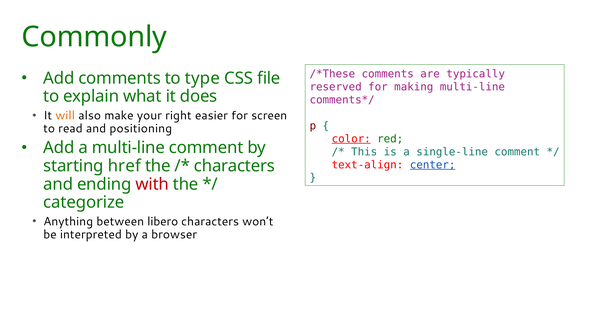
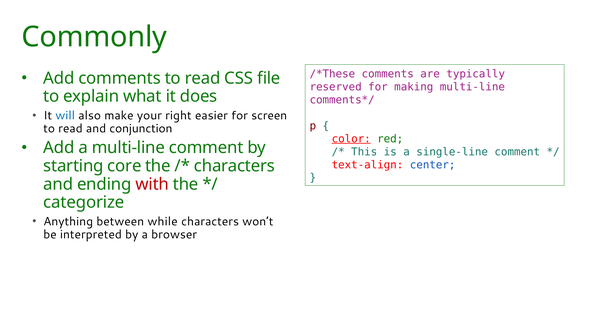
comments to type: type -> read
will colour: orange -> blue
positioning: positioning -> conjunction
center underline: present -> none
href: href -> core
libero: libero -> while
